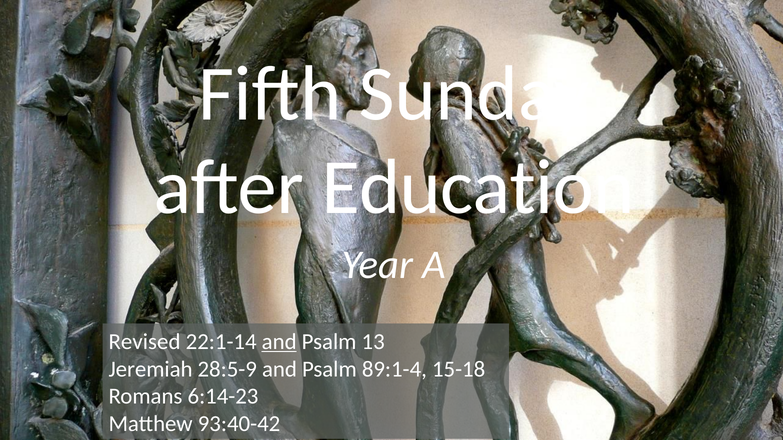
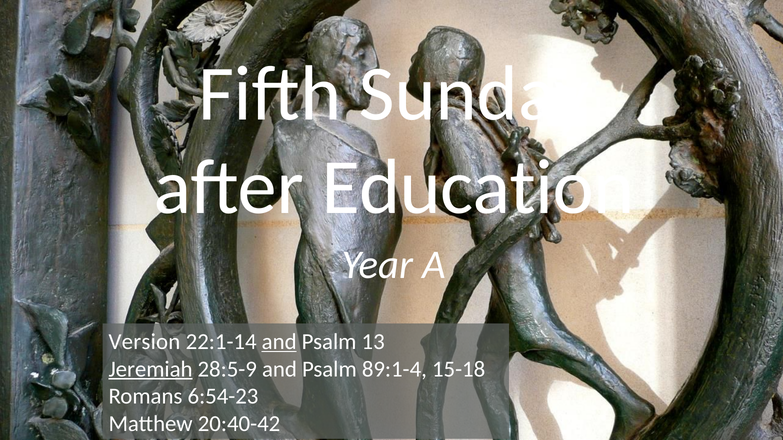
Revised: Revised -> Version
Jeremiah underline: none -> present
6:14-23: 6:14-23 -> 6:54-23
93:40-42: 93:40-42 -> 20:40-42
